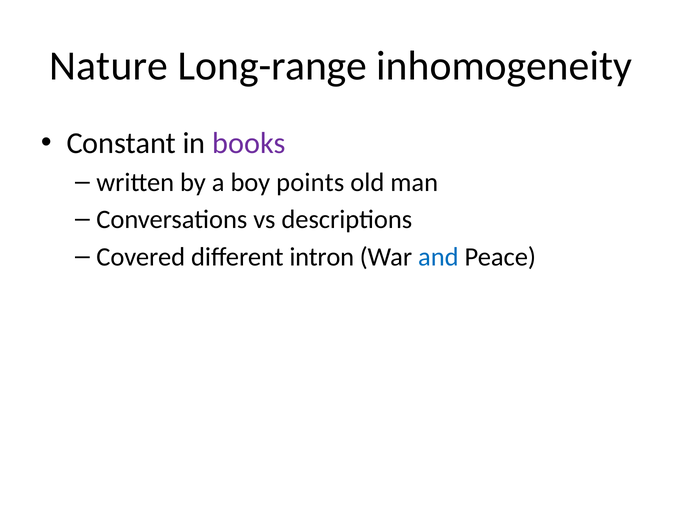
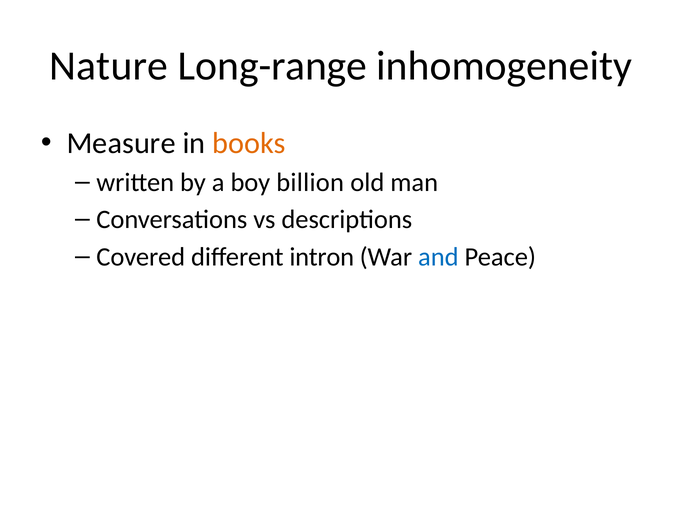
Constant: Constant -> Measure
books colour: purple -> orange
points: points -> billion
